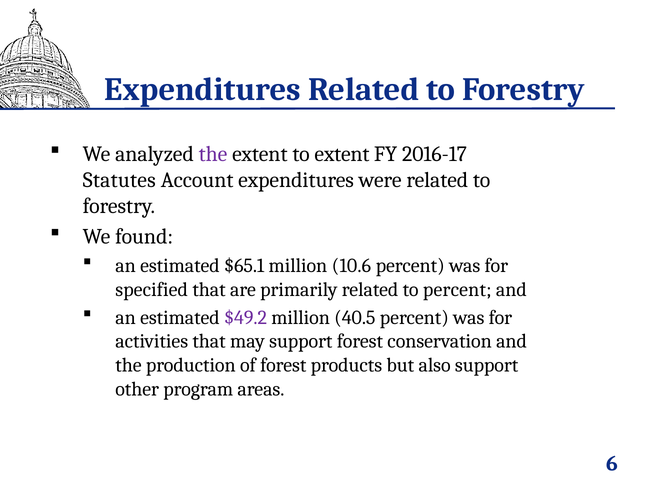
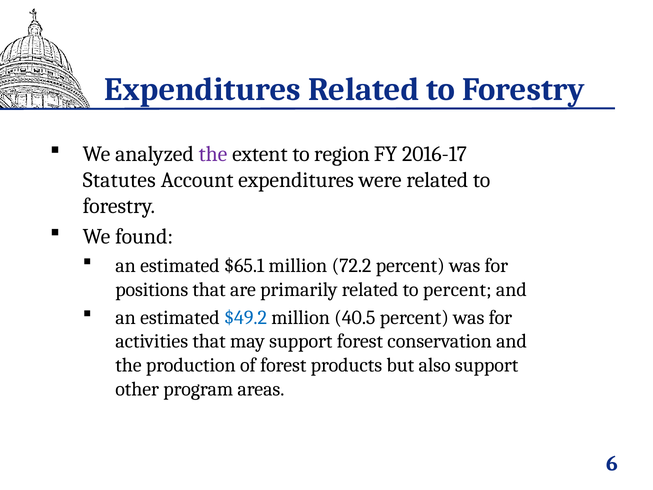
to extent: extent -> region
10.6: 10.6 -> 72.2
specified: specified -> positions
$49.2 colour: purple -> blue
